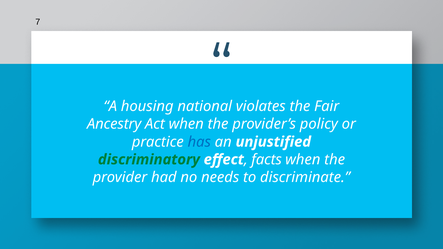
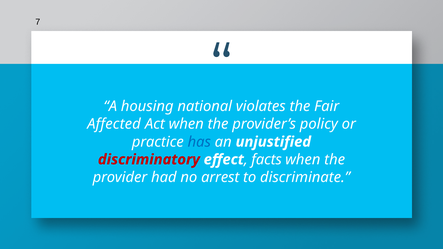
Ancestry: Ancestry -> Affected
discriminatory colour: green -> red
needs: needs -> arrest
